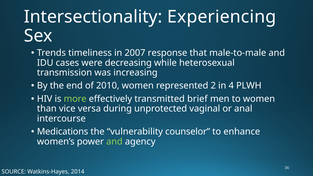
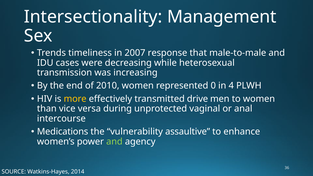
Experiencing: Experiencing -> Management
2: 2 -> 0
more colour: light green -> yellow
brief: brief -> drive
counselor: counselor -> assaultive
